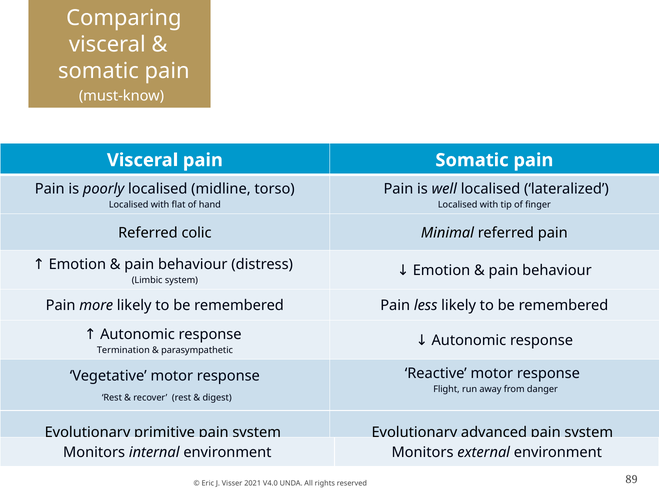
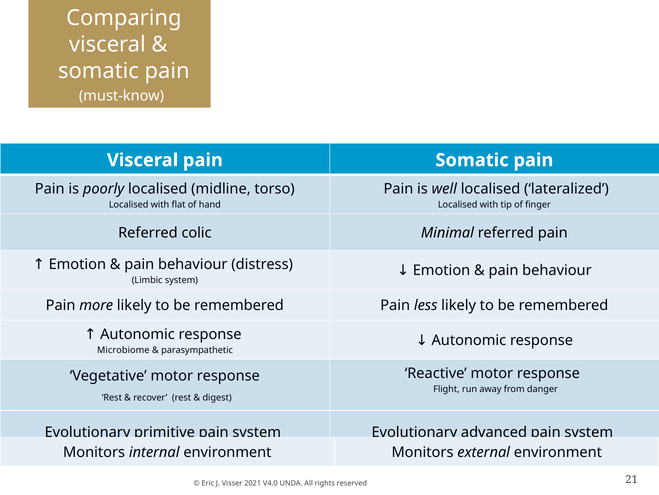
Termination: Termination -> Microbiome
89: 89 -> 21
